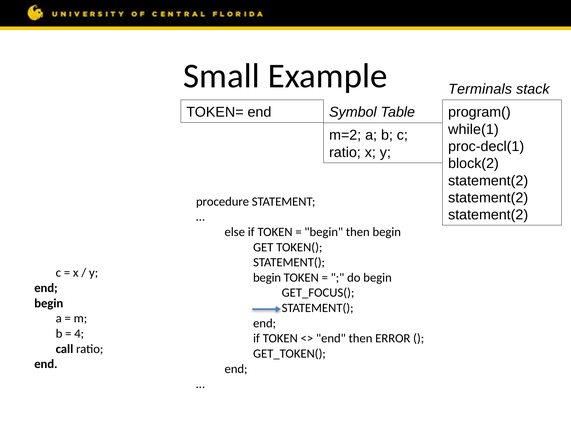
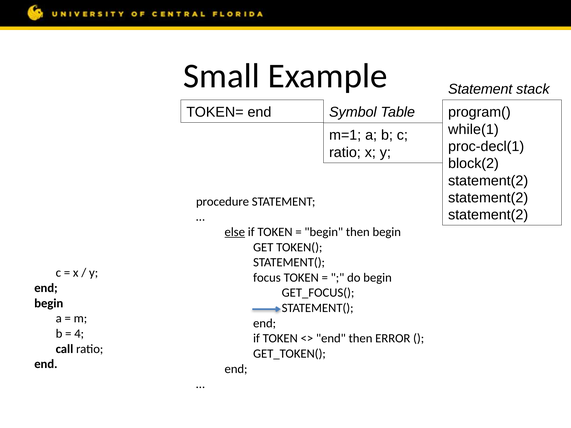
Terminals at (480, 89): Terminals -> Statement
m=2: m=2 -> m=1
else underline: none -> present
begin at (267, 278): begin -> focus
